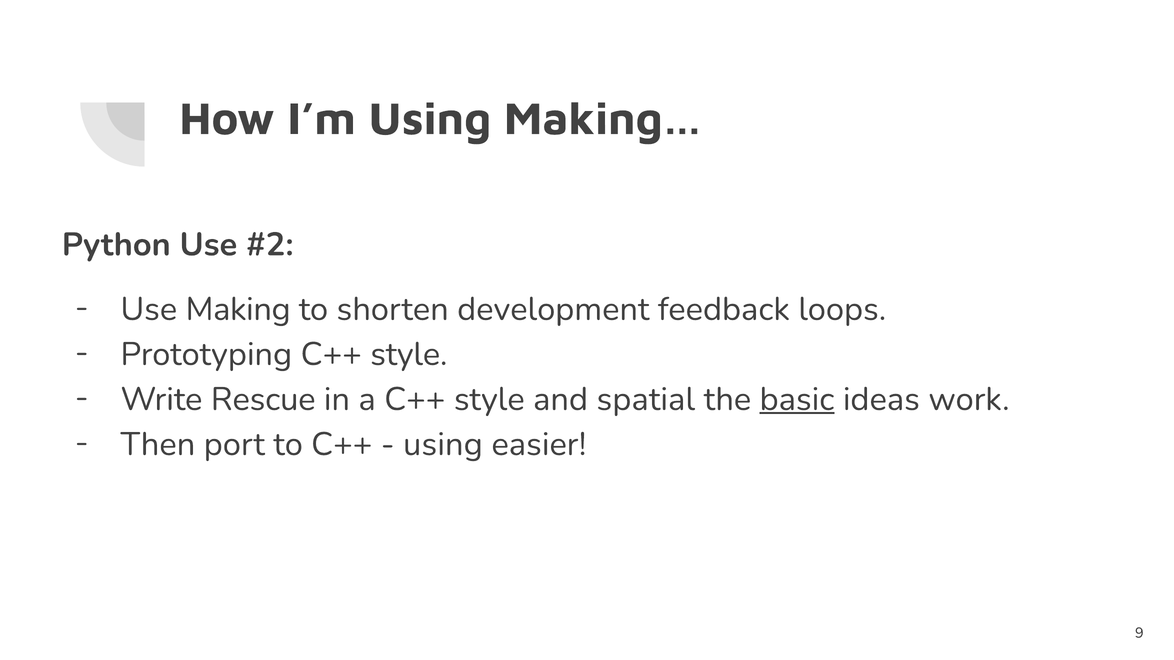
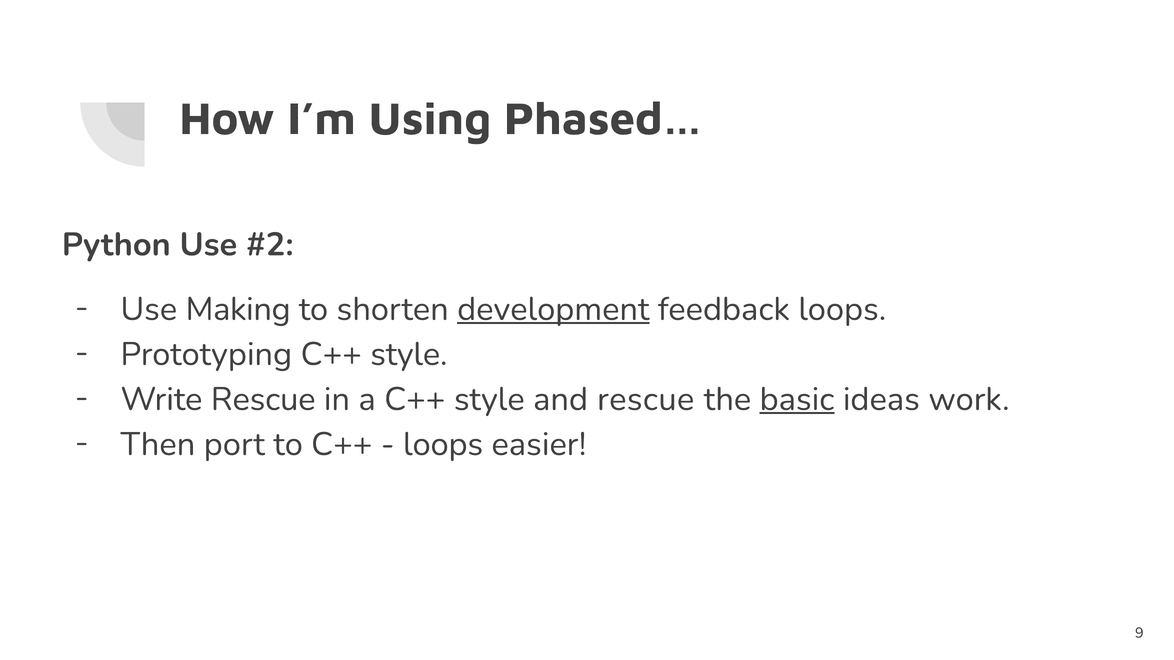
Making…: Making… -> Phased…
development underline: none -> present
and spatial: spatial -> rescue
using at (443, 445): using -> loops
